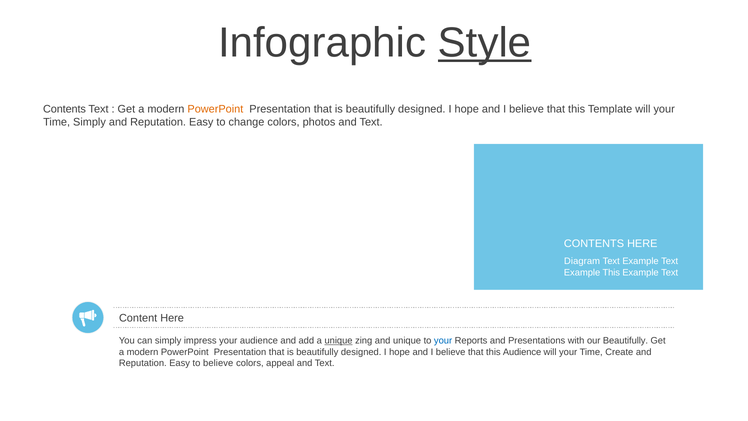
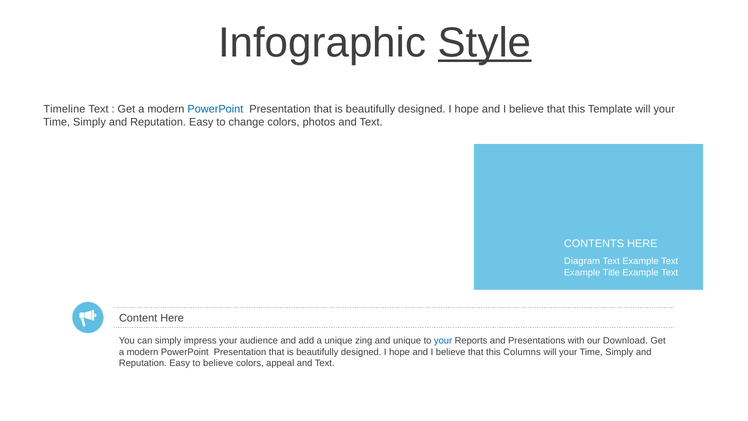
Contents at (64, 109): Contents -> Timeline
PowerPoint at (215, 109) colour: orange -> blue
Example This: This -> Title
unique at (339, 341) underline: present -> none
our Beautifully: Beautifully -> Download
this Audience: Audience -> Columns
Create at (619, 352): Create -> Simply
